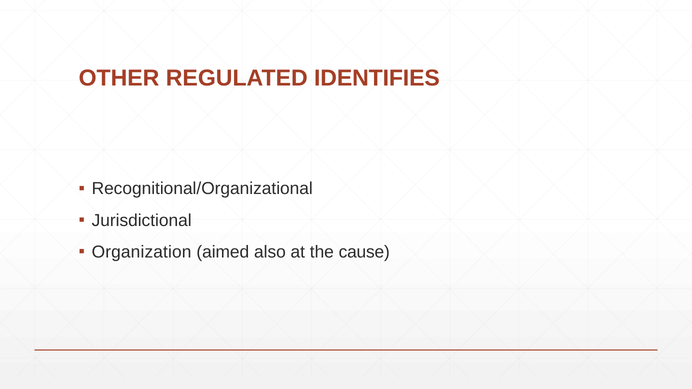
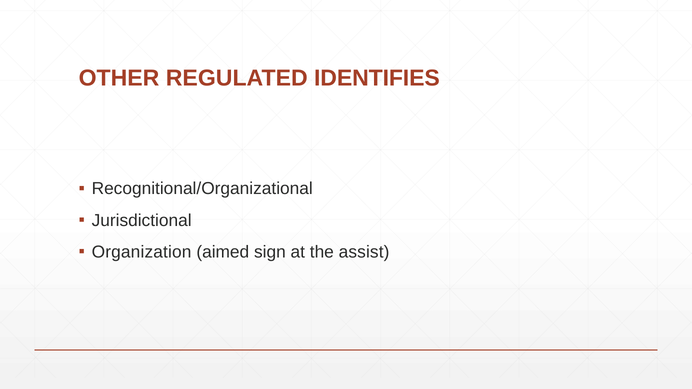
also: also -> sign
cause: cause -> assist
